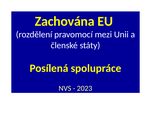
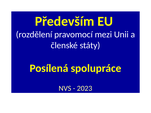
Zachována: Zachována -> Především
